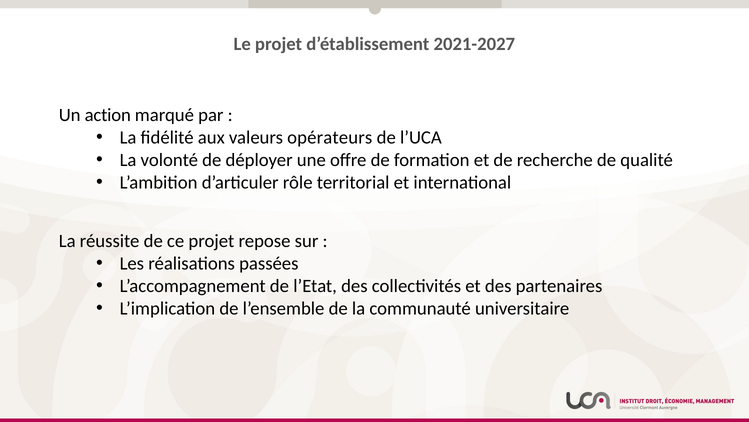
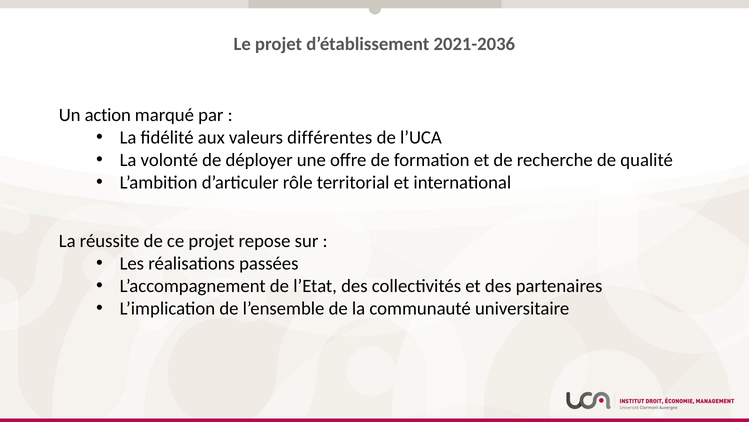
2021-2027: 2021-2027 -> 2021-2036
opérateurs: opérateurs -> différentes
